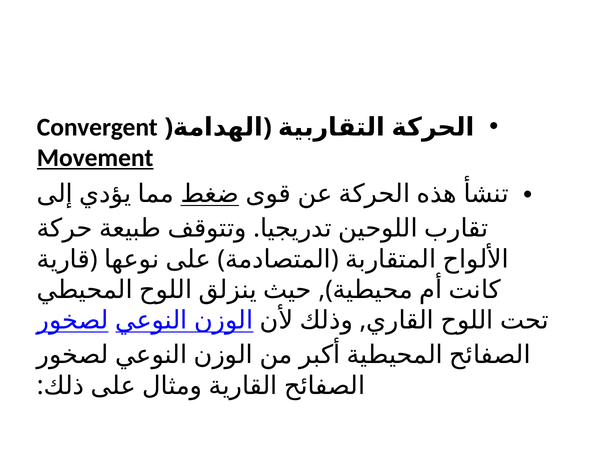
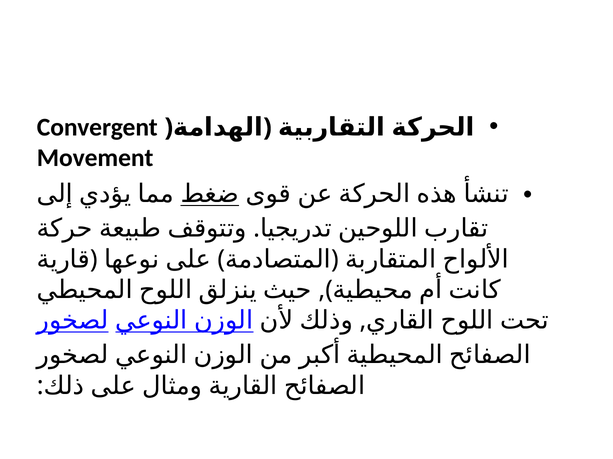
Movement underline: present -> none
